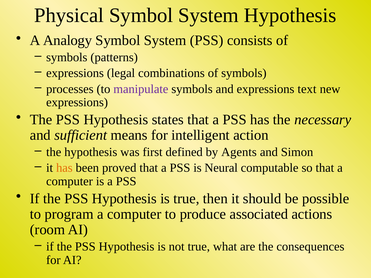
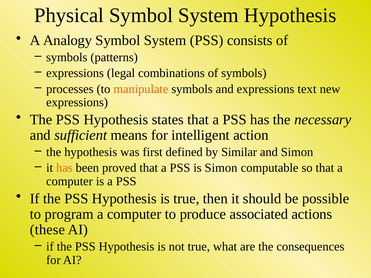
manipulate colour: purple -> orange
Agents: Agents -> Similar
is Neural: Neural -> Simon
room: room -> these
